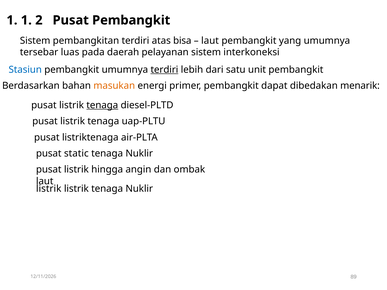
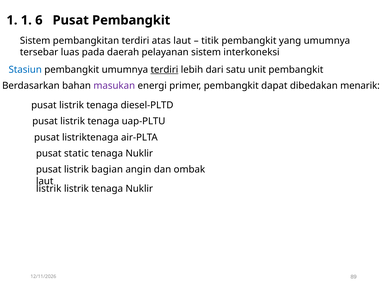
2: 2 -> 6
atas bisa: bisa -> laut
laut at (210, 41): laut -> titik
masukan colour: orange -> purple
tenaga at (102, 105) underline: present -> none
hingga: hingga -> bagian
